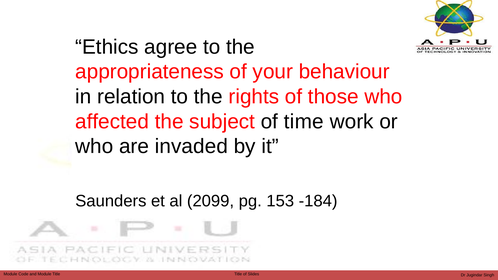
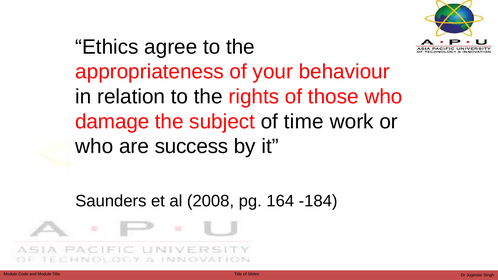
affected: affected -> damage
invaded: invaded -> success
2099: 2099 -> 2008
153: 153 -> 164
